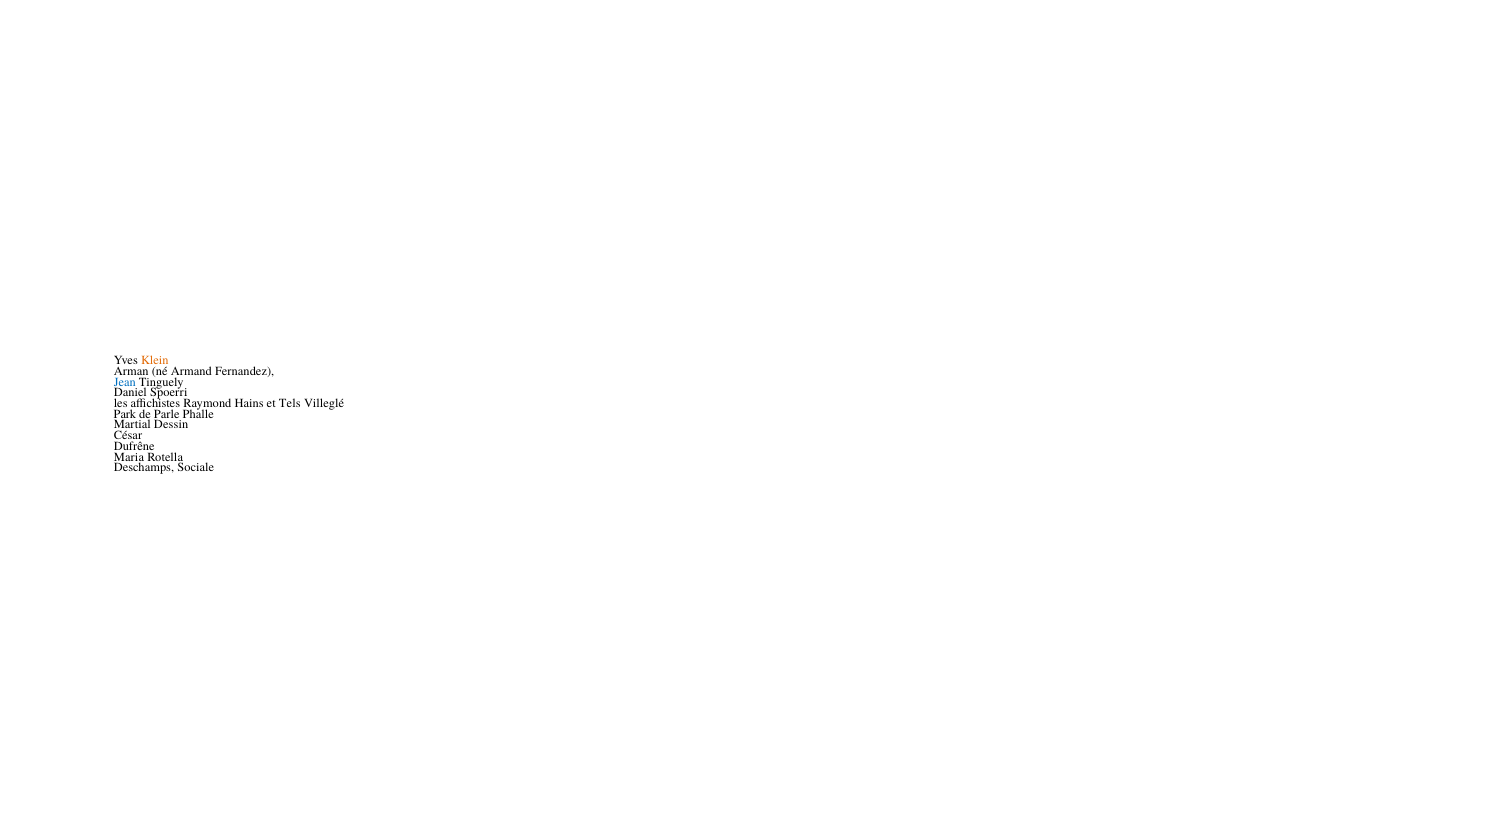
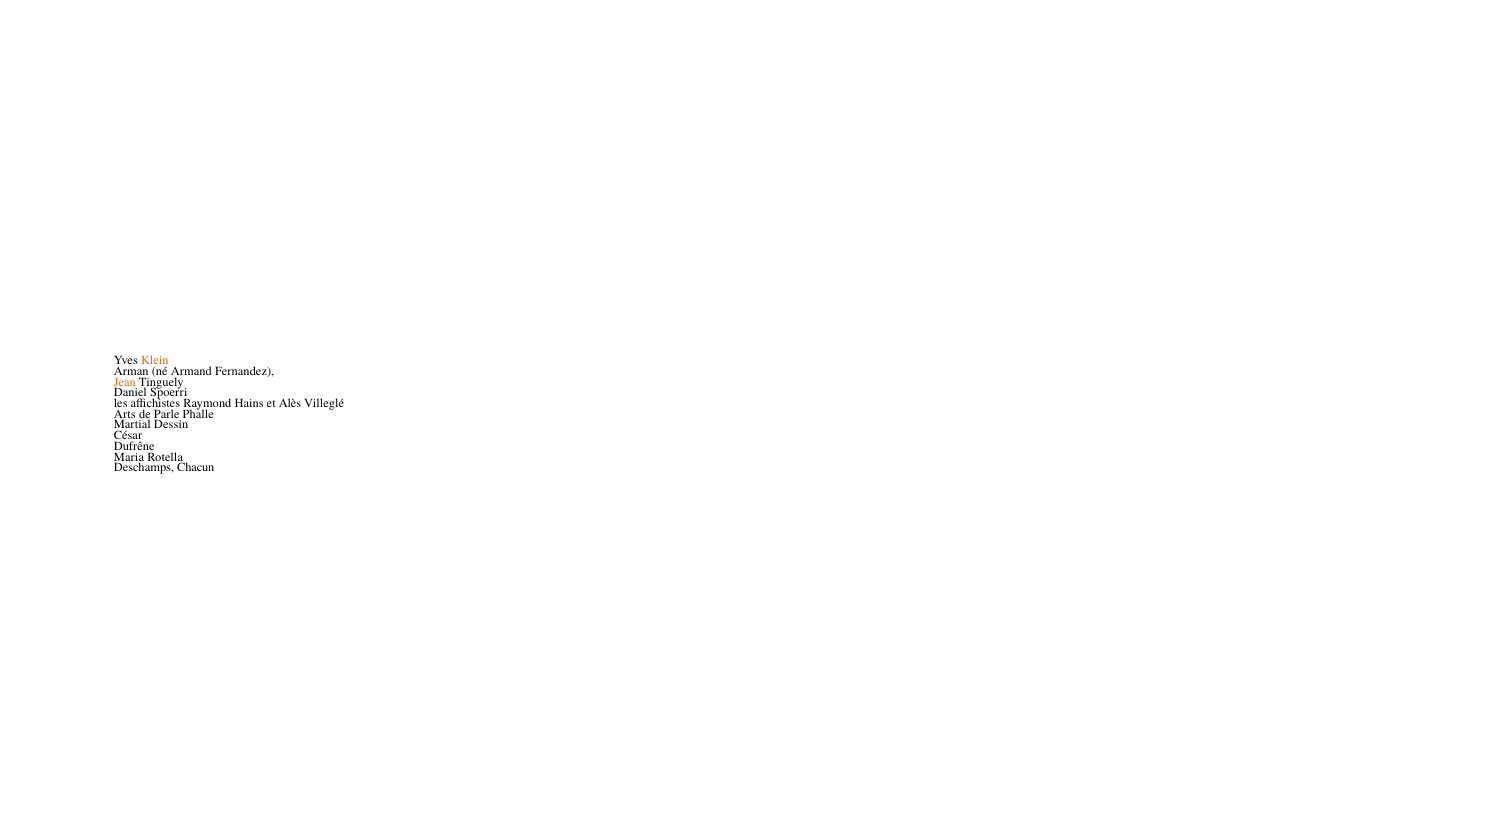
Jean colour: blue -> orange
Tels: Tels -> Alès
Park: Park -> Arts
Sociale: Sociale -> Chacun
